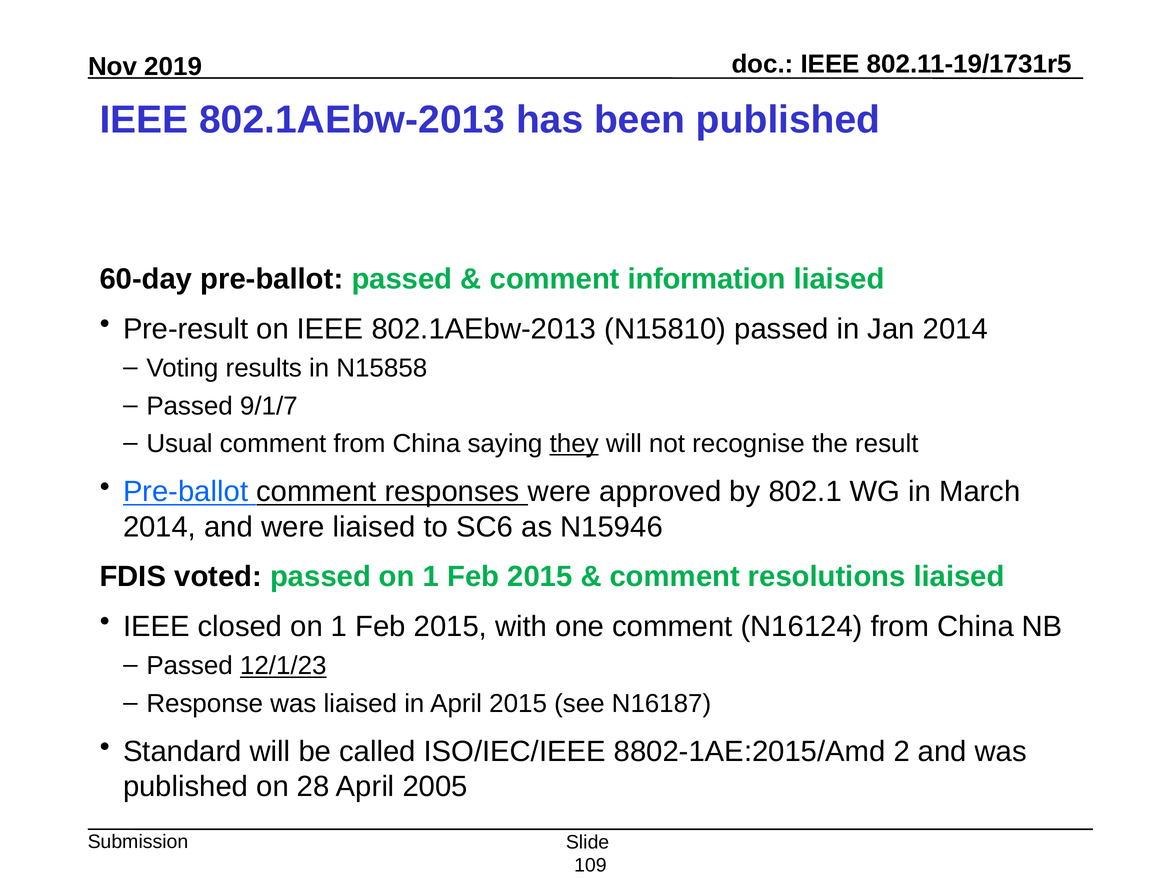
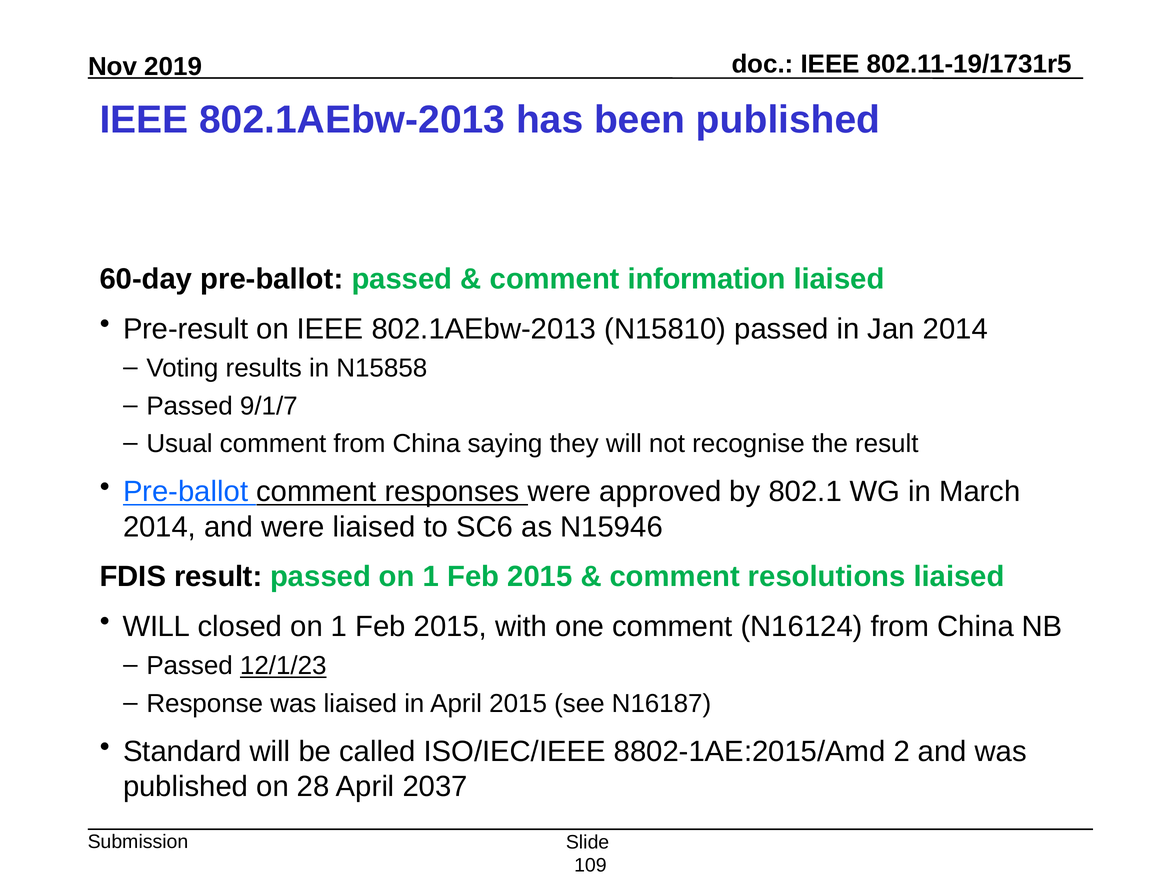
they underline: present -> none
FDIS voted: voted -> result
IEEE at (156, 627): IEEE -> WILL
2005: 2005 -> 2037
